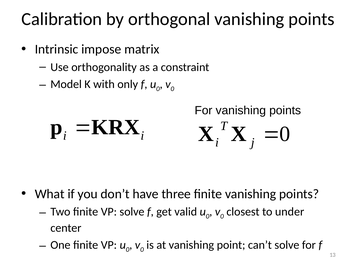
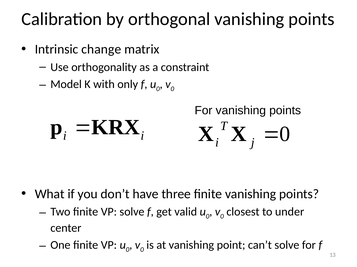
impose: impose -> change
